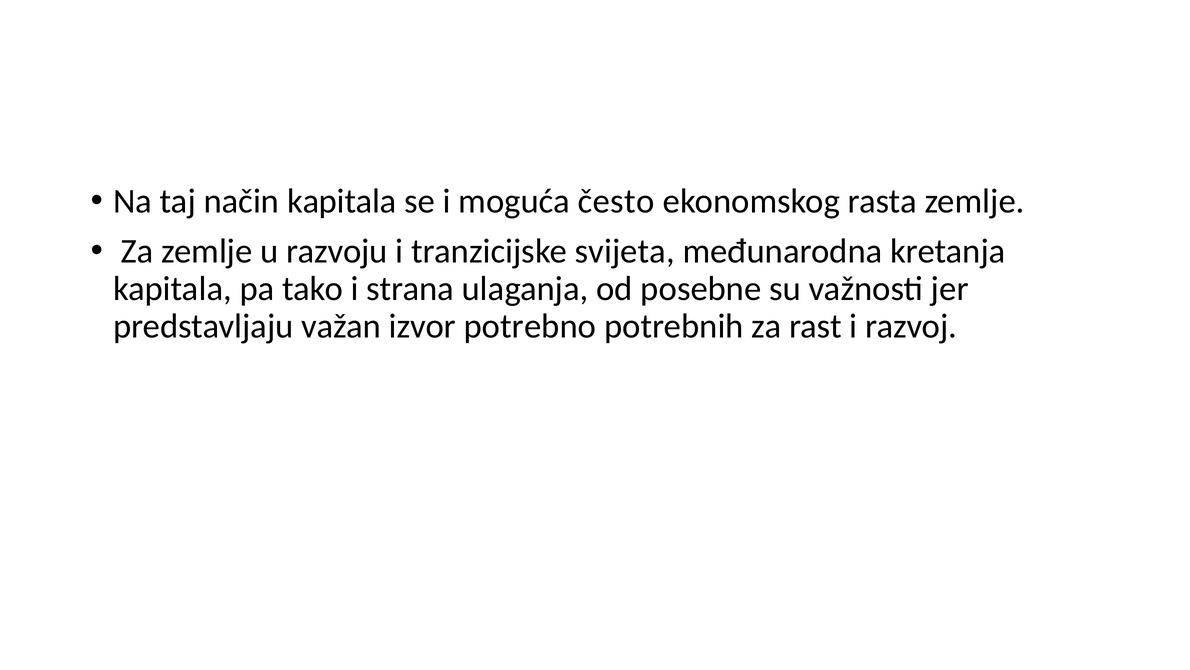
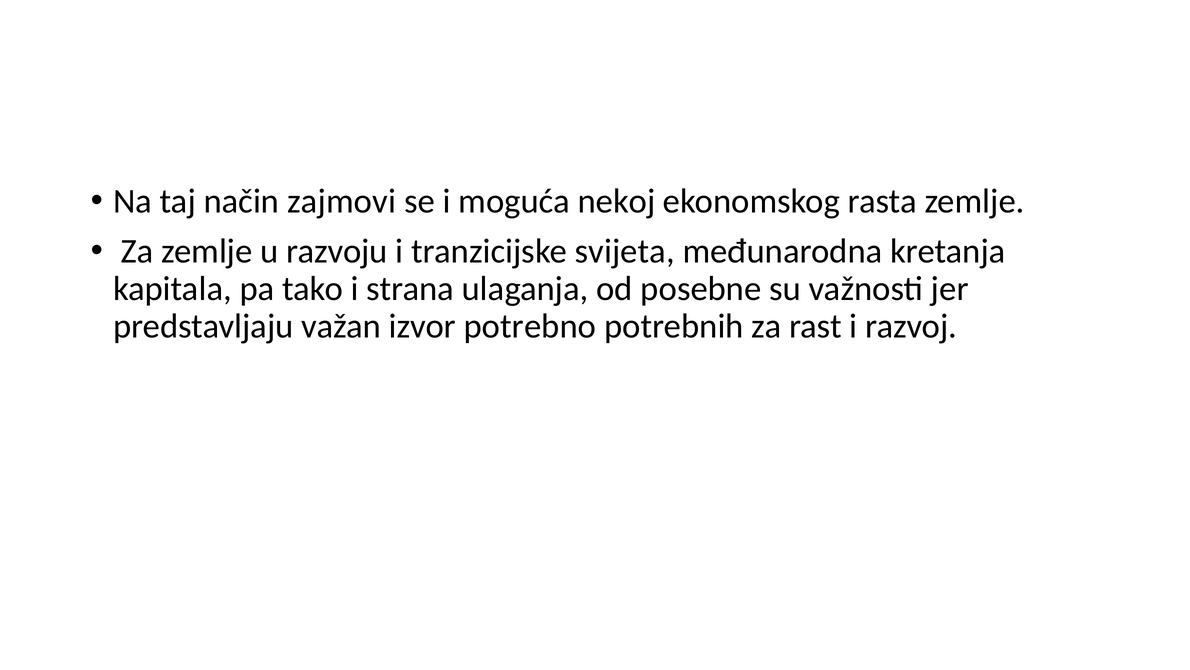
način kapitala: kapitala -> zajmovi
često: često -> nekoj
